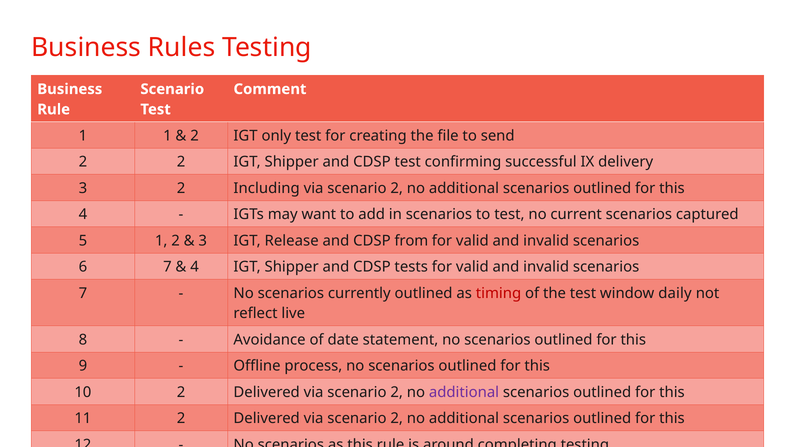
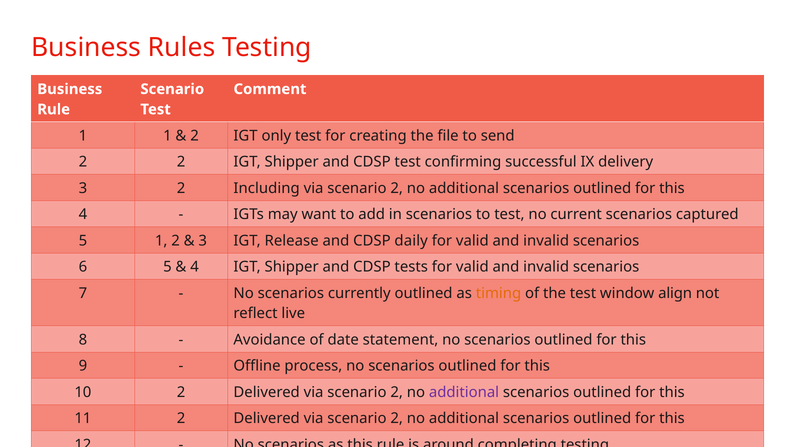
from: from -> daily
6 7: 7 -> 5
timing colour: red -> orange
daily: daily -> align
